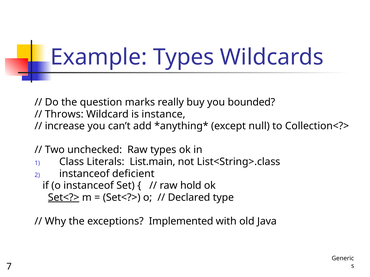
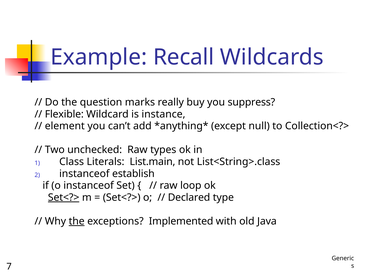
Example Types: Types -> Recall
bounded: bounded -> suppress
Throws: Throws -> Flexible
increase: increase -> element
deficient: deficient -> establish
hold: hold -> loop
the at (77, 222) underline: none -> present
